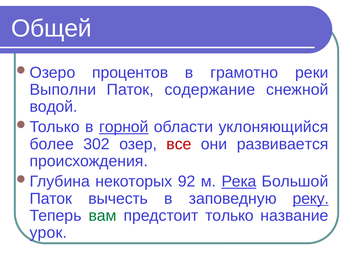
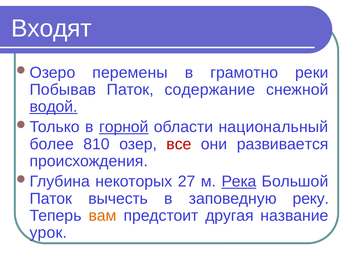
Общей: Общей -> Входят
процентов: процентов -> перемены
Выполни: Выполни -> Побывав
водой underline: none -> present
уклоняющийся: уклоняющийся -> национальный
302: 302 -> 810
92: 92 -> 27
реку underline: present -> none
вам colour: green -> orange
только: только -> другая
